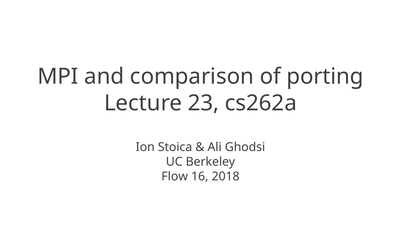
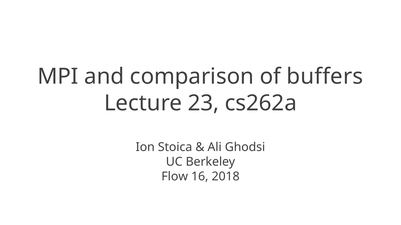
porting: porting -> buffers
